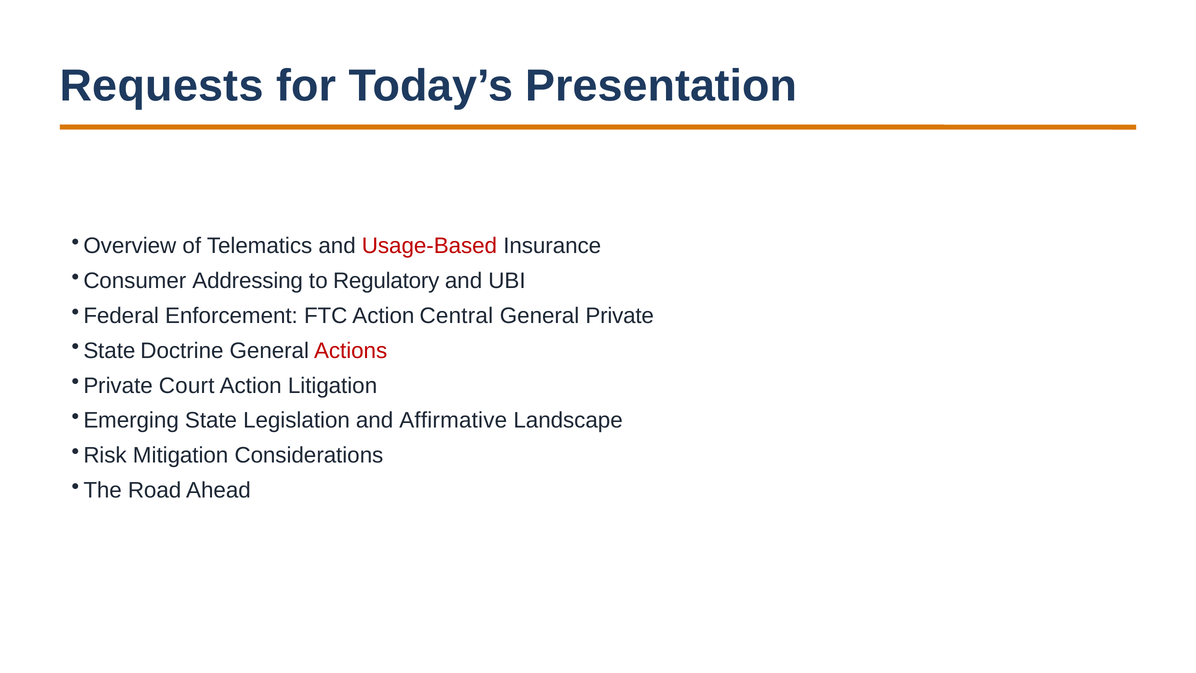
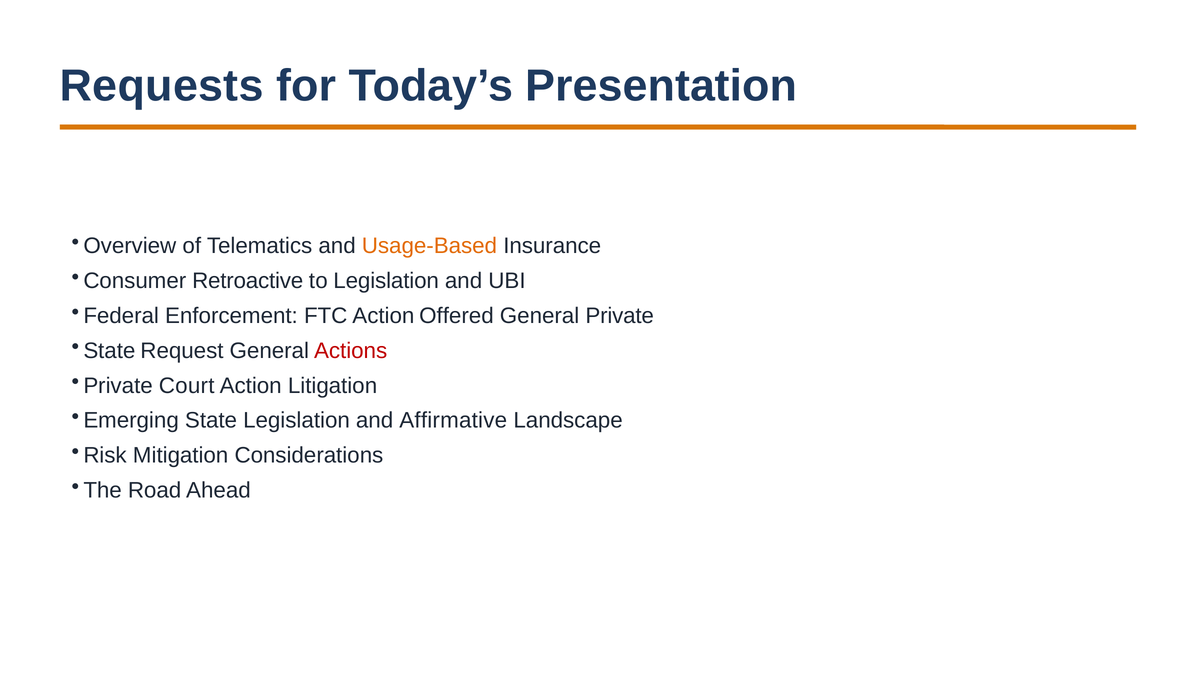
Usage-Based colour: red -> orange
Addressing: Addressing -> Retroactive
to Regulatory: Regulatory -> Legislation
Central: Central -> Offered
Doctrine: Doctrine -> Request
